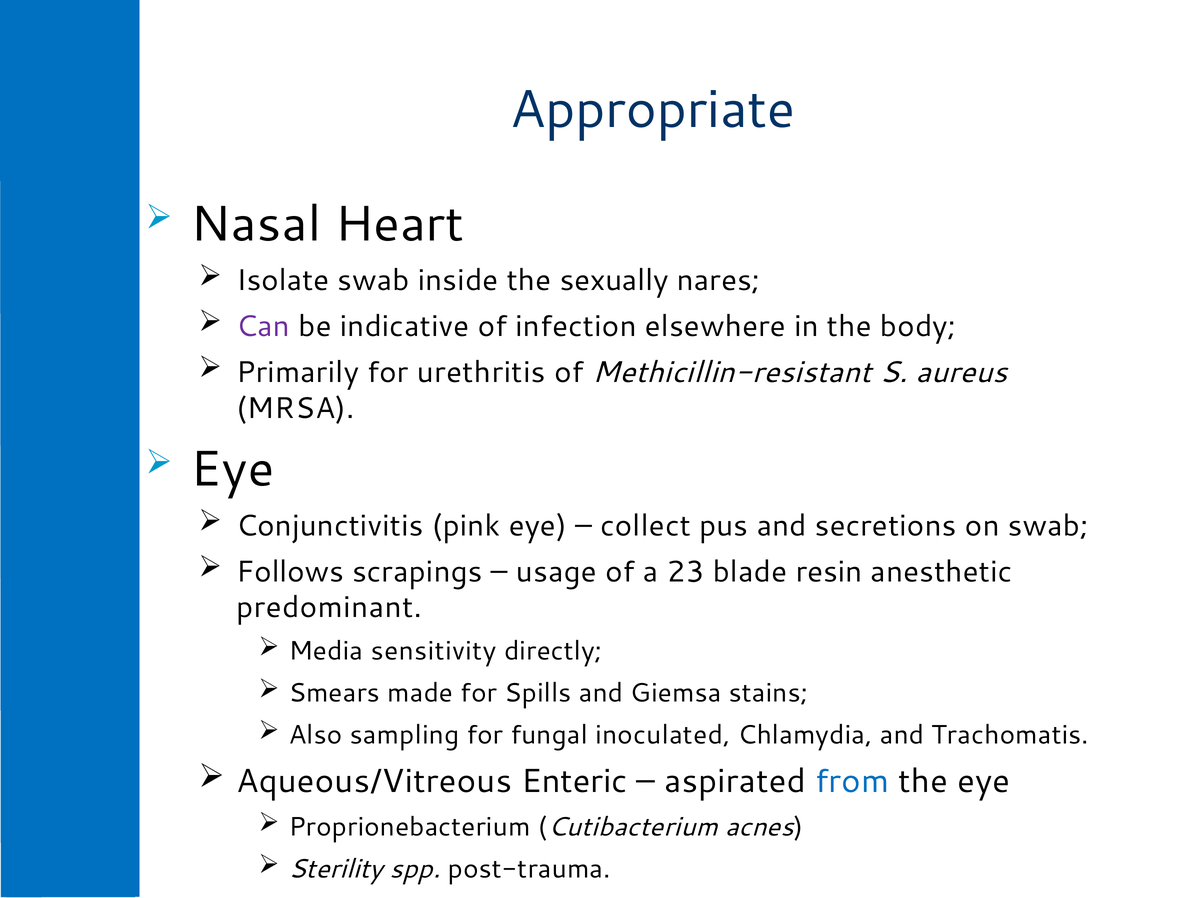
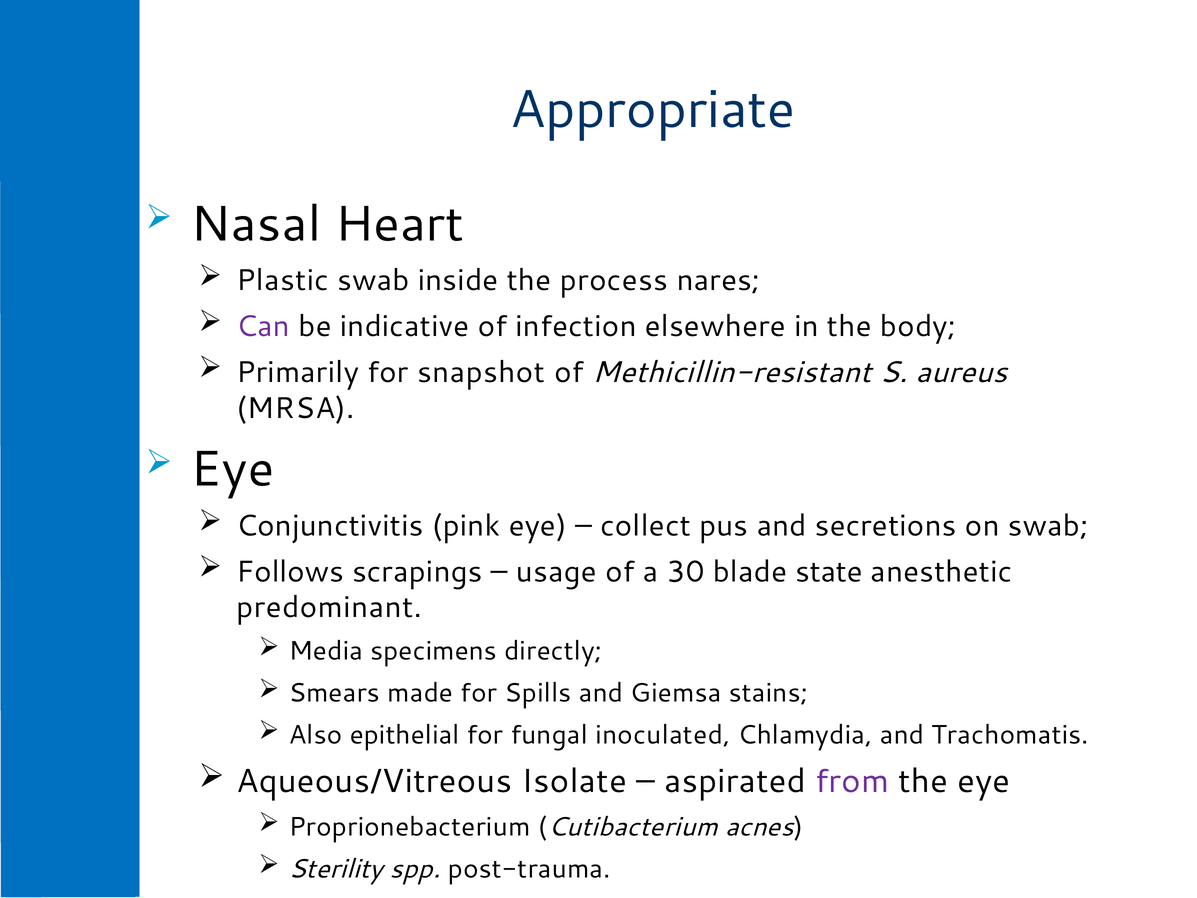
Isolate: Isolate -> Plastic
sexually: sexually -> process
urethritis: urethritis -> snapshot
23: 23 -> 30
resin: resin -> state
sensitivity: sensitivity -> specimens
sampling: sampling -> epithelial
Enteric: Enteric -> Isolate
from colour: blue -> purple
